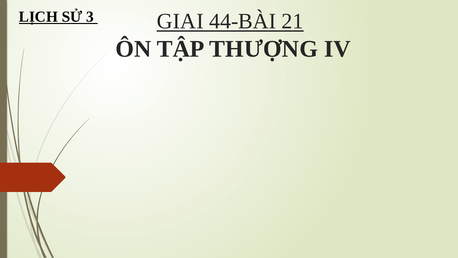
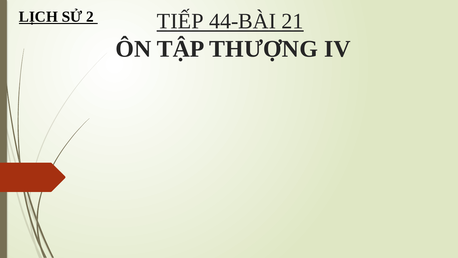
3: 3 -> 2
GIAI: GIAI -> TIẾP
